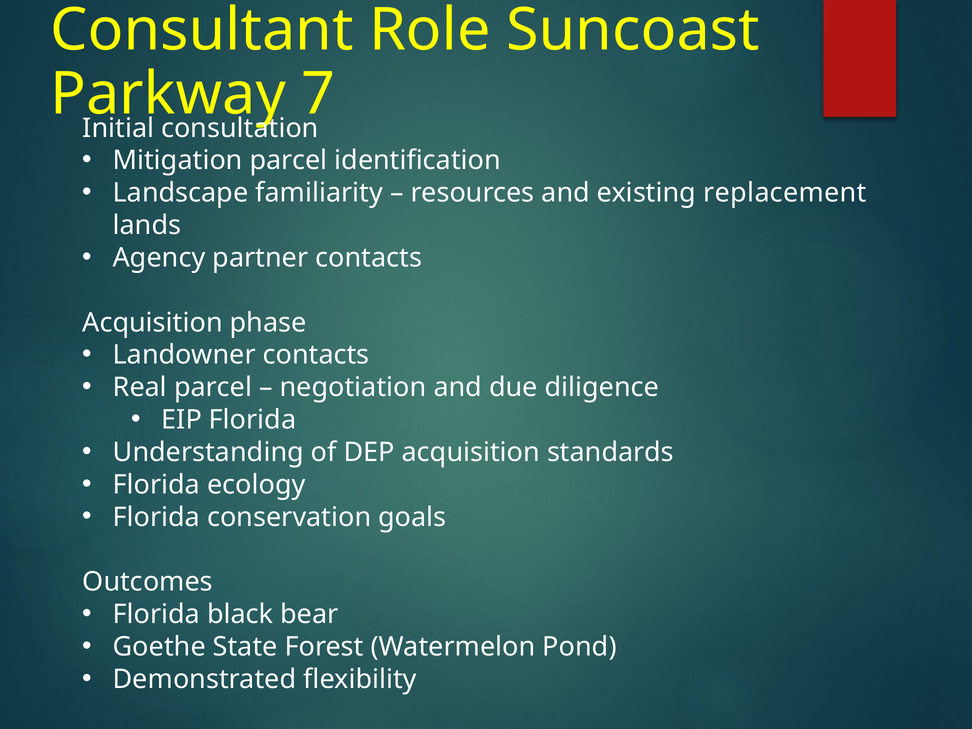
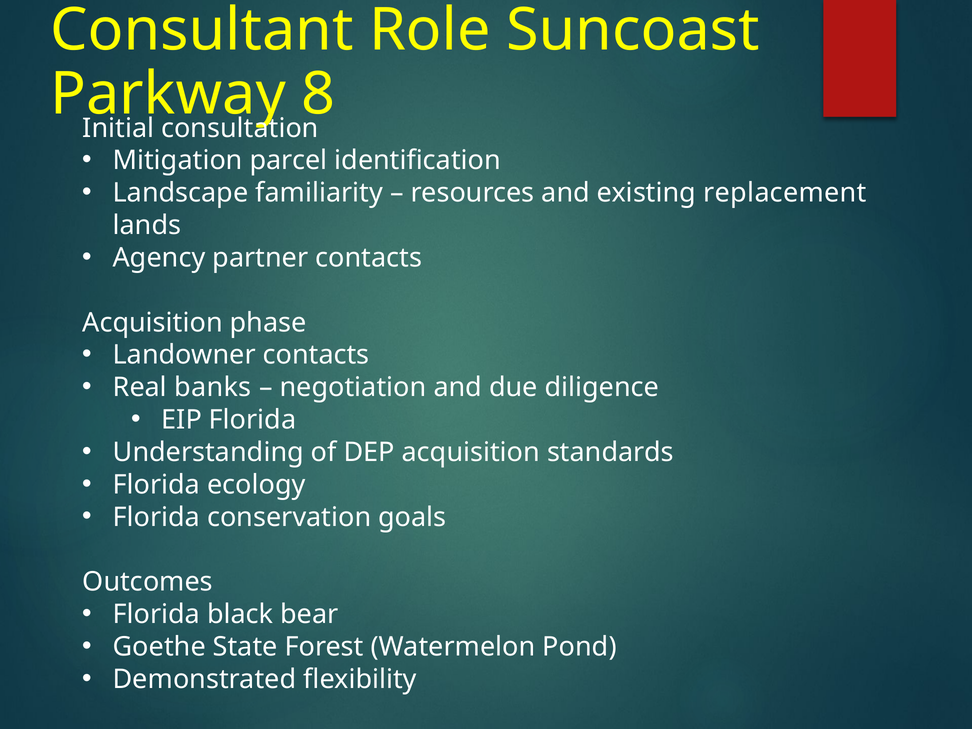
7: 7 -> 8
Real parcel: parcel -> banks
